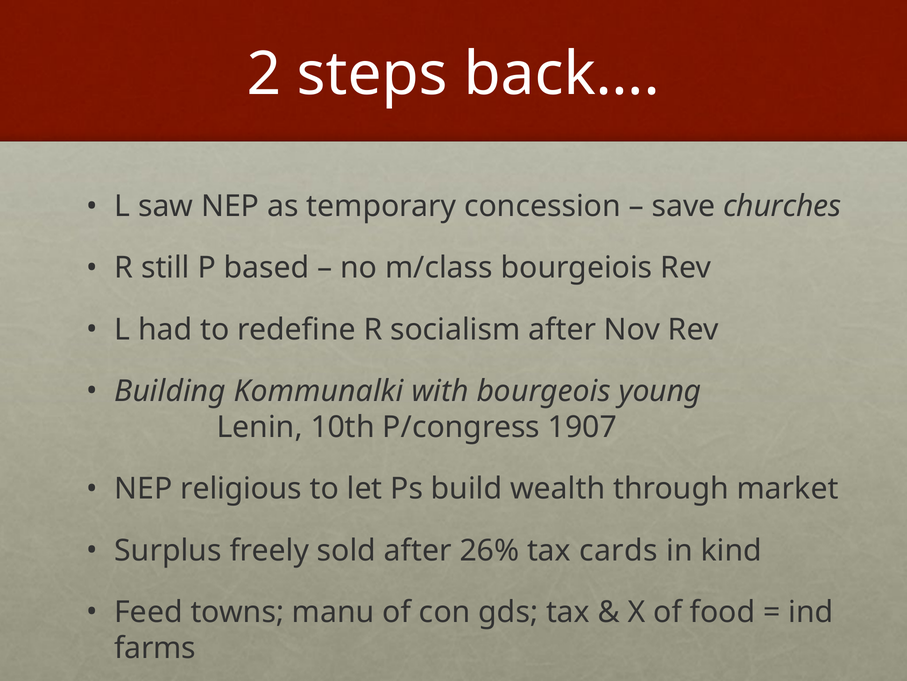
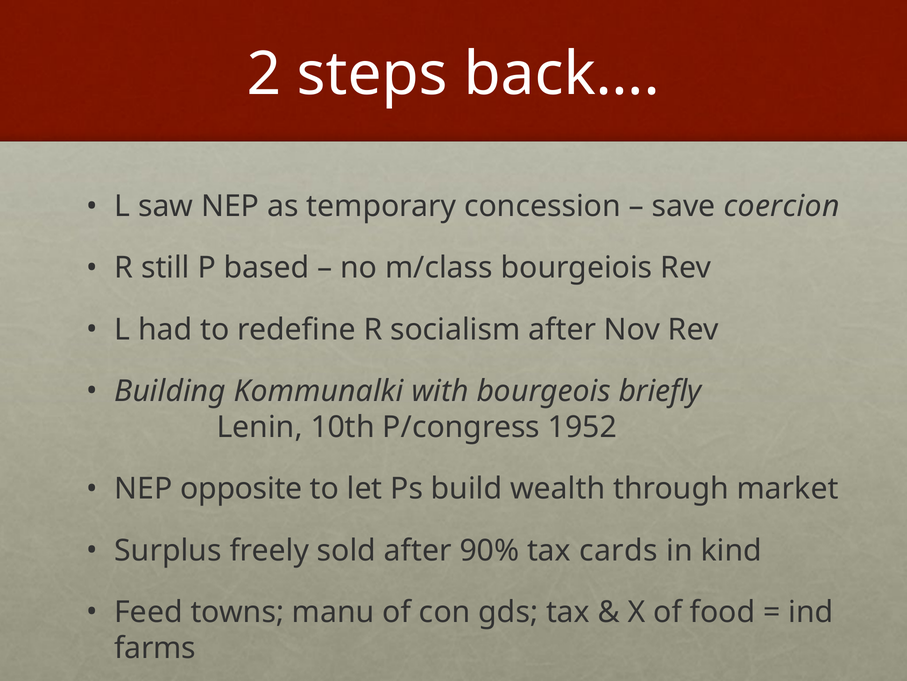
churches: churches -> coercion
young: young -> briefly
1907: 1907 -> 1952
religious: religious -> opposite
26%: 26% -> 90%
